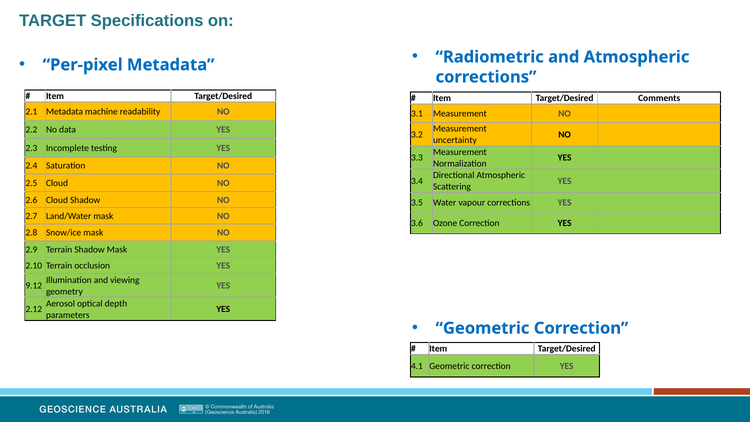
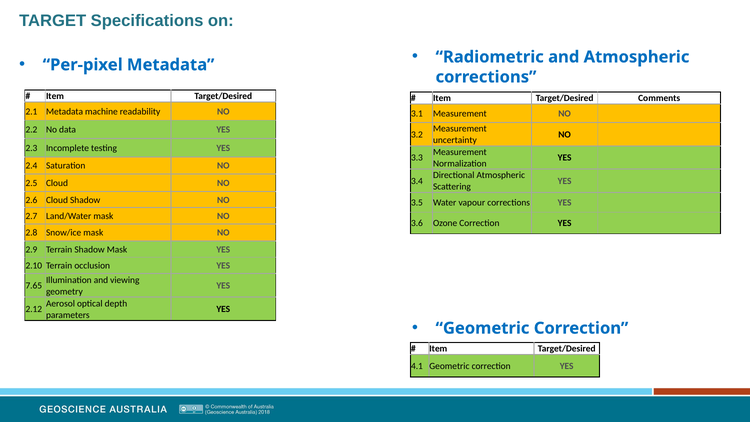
9.12: 9.12 -> 7.65
